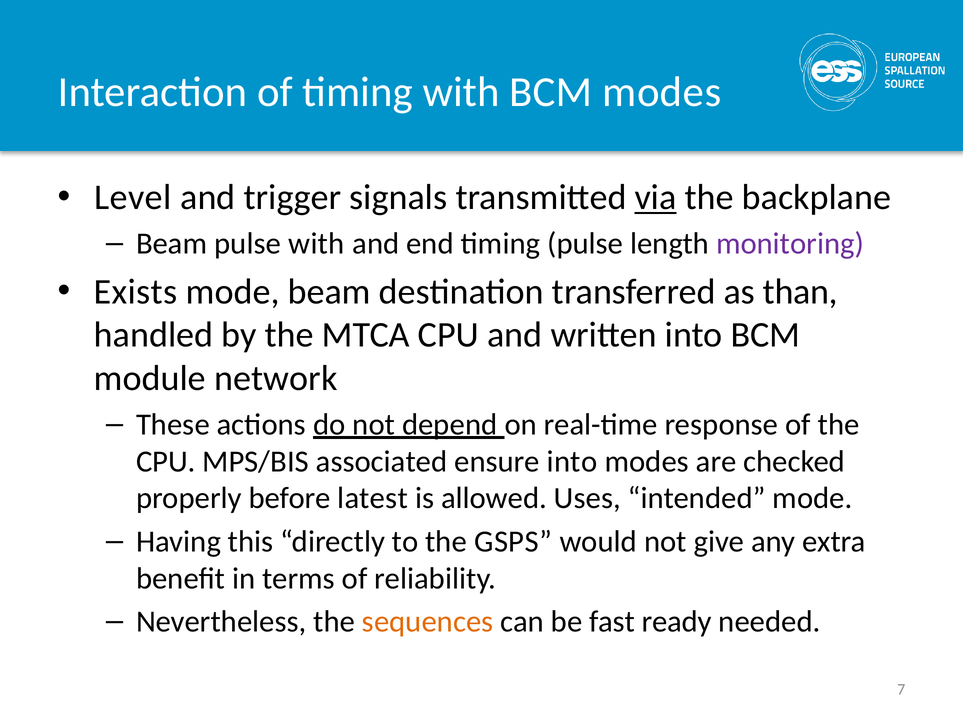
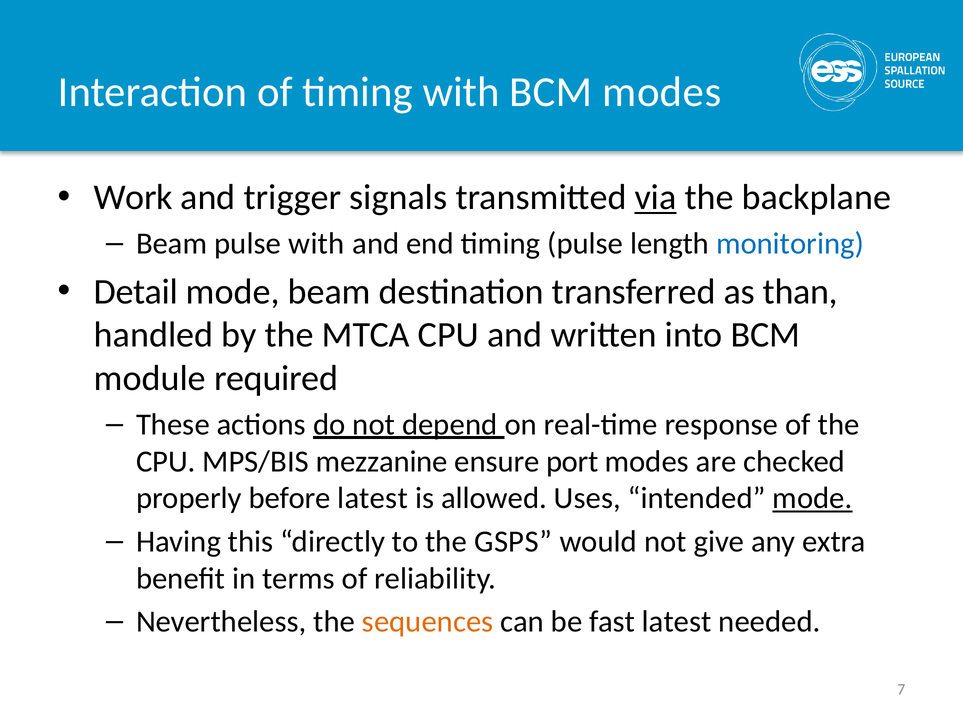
Level: Level -> Work
monitoring colour: purple -> blue
Exists: Exists -> Detail
network: network -> required
associated: associated -> mezzanine
ensure into: into -> port
mode at (812, 498) underline: none -> present
fast ready: ready -> latest
